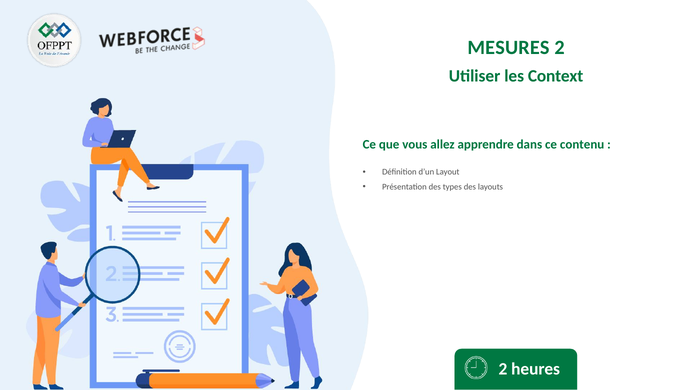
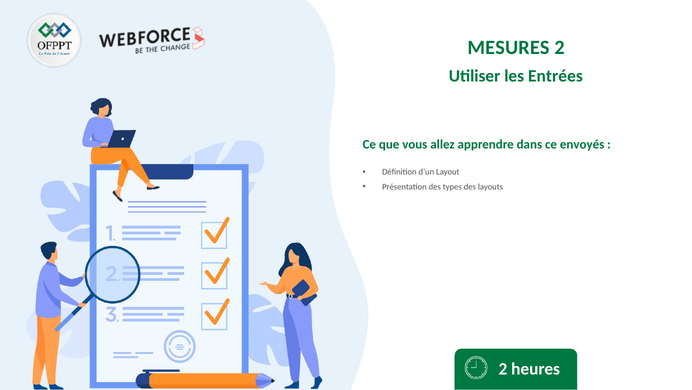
Context: Context -> Entrées
contenu: contenu -> envoyés
